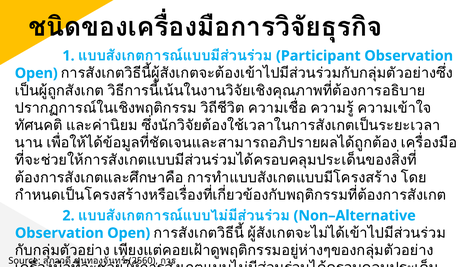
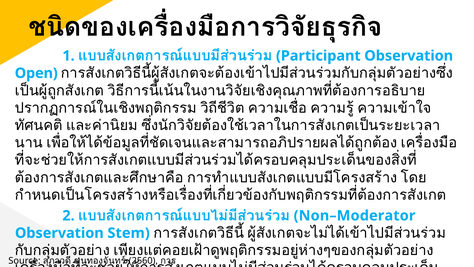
Non–Alternative: Non–Alternative -> Non–Moderator
Open at (129, 233): Open -> Stem
